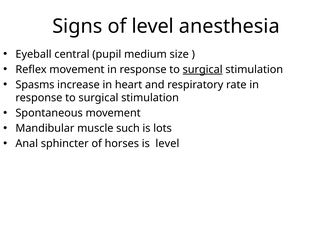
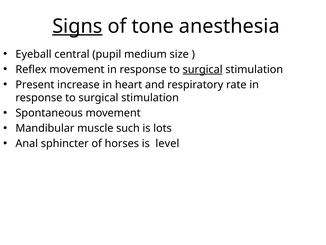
Signs underline: none -> present
of level: level -> tone
Spasms: Spasms -> Present
